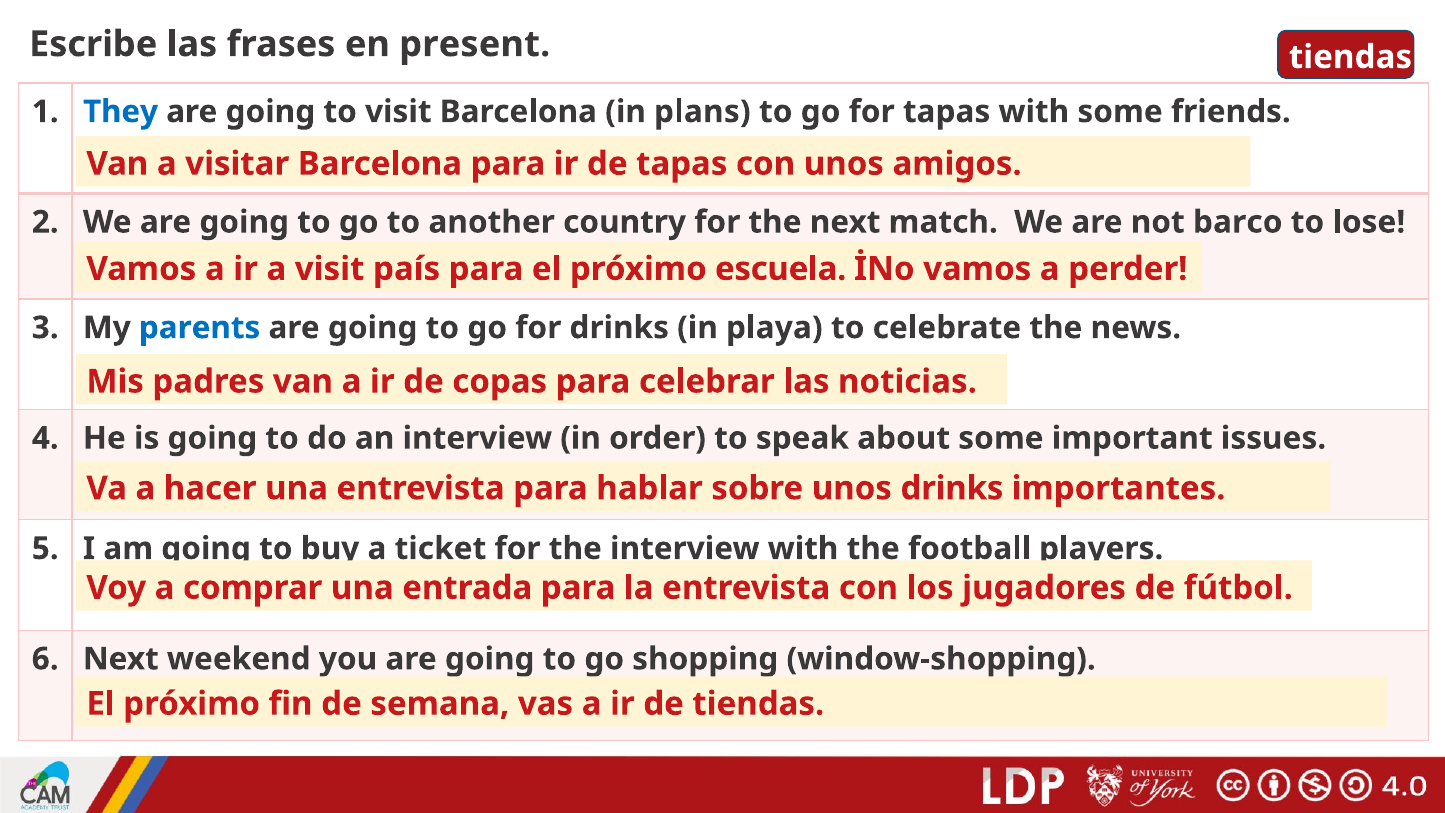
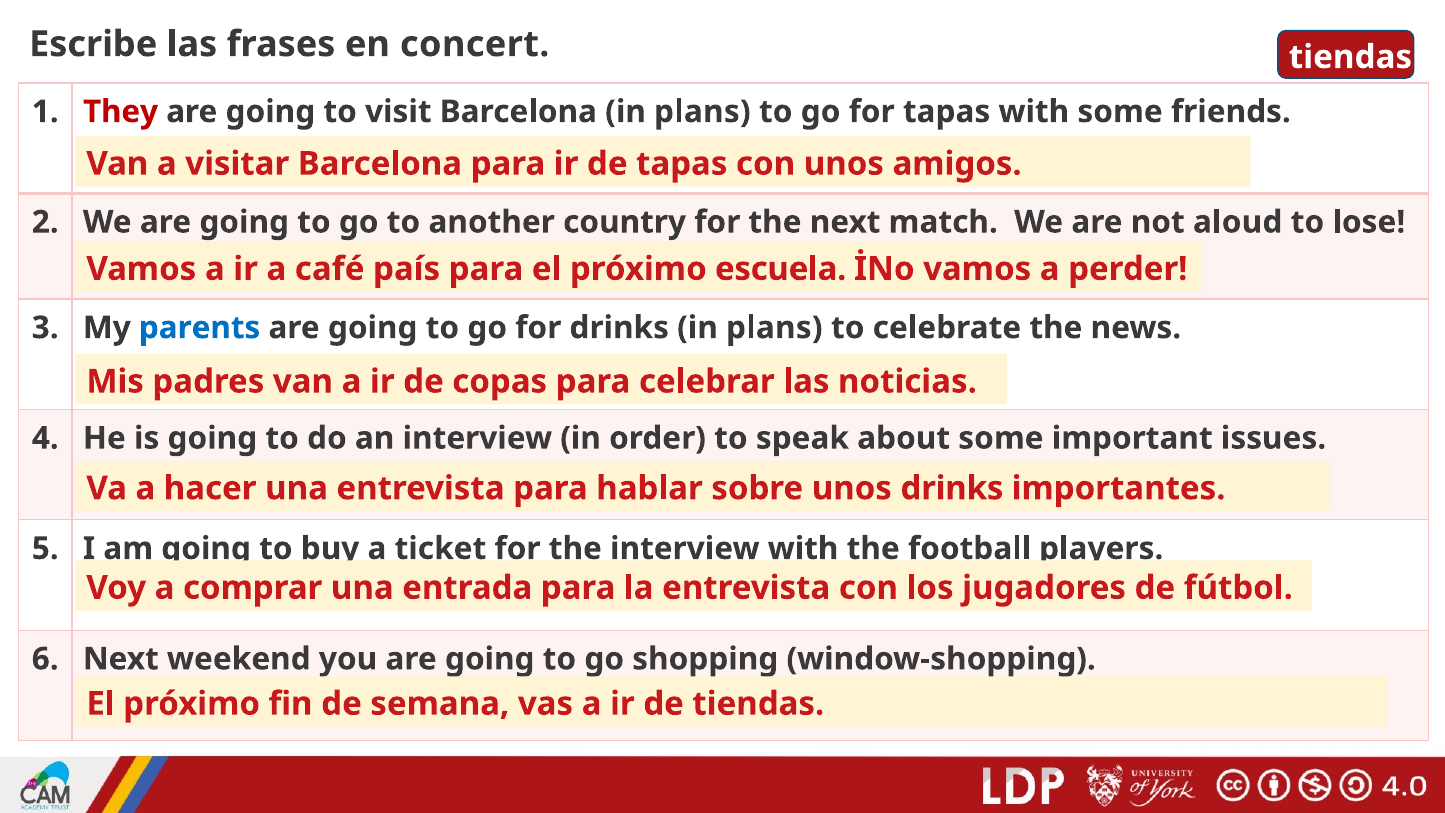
present: present -> concert
They colour: blue -> red
barco: barco -> aloud
a visit: visit -> café
drinks in playa: playa -> plans
